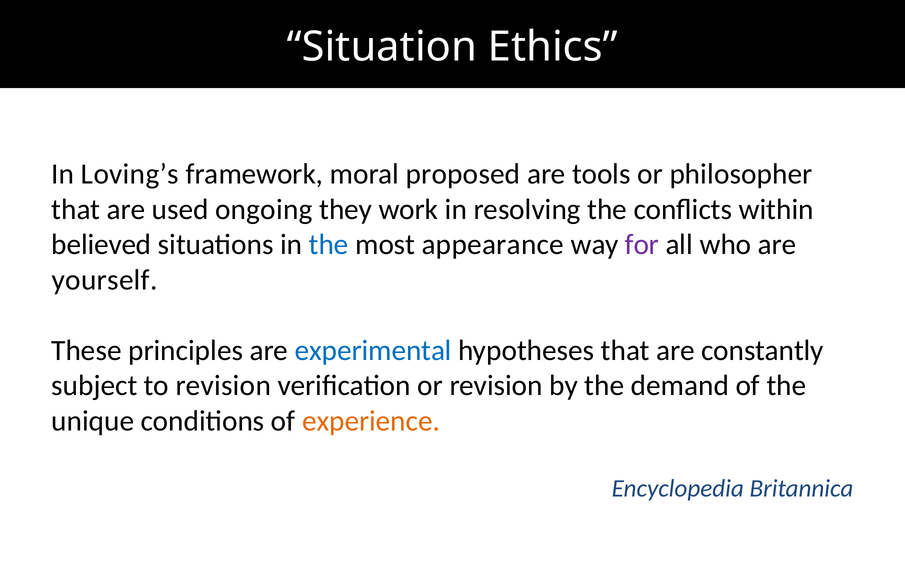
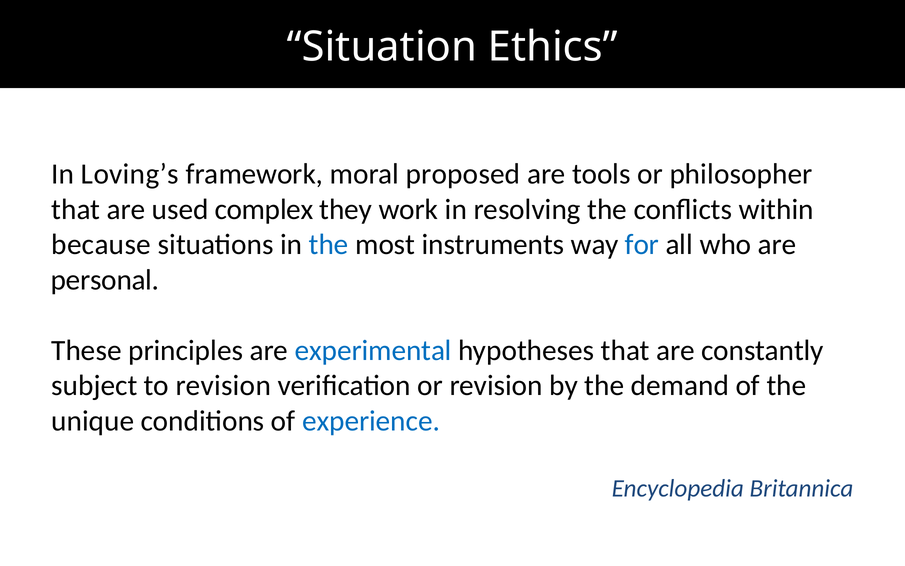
ongoing: ongoing -> complex
believed: believed -> because
appearance: appearance -> instruments
for colour: purple -> blue
yourself: yourself -> personal
experience colour: orange -> blue
